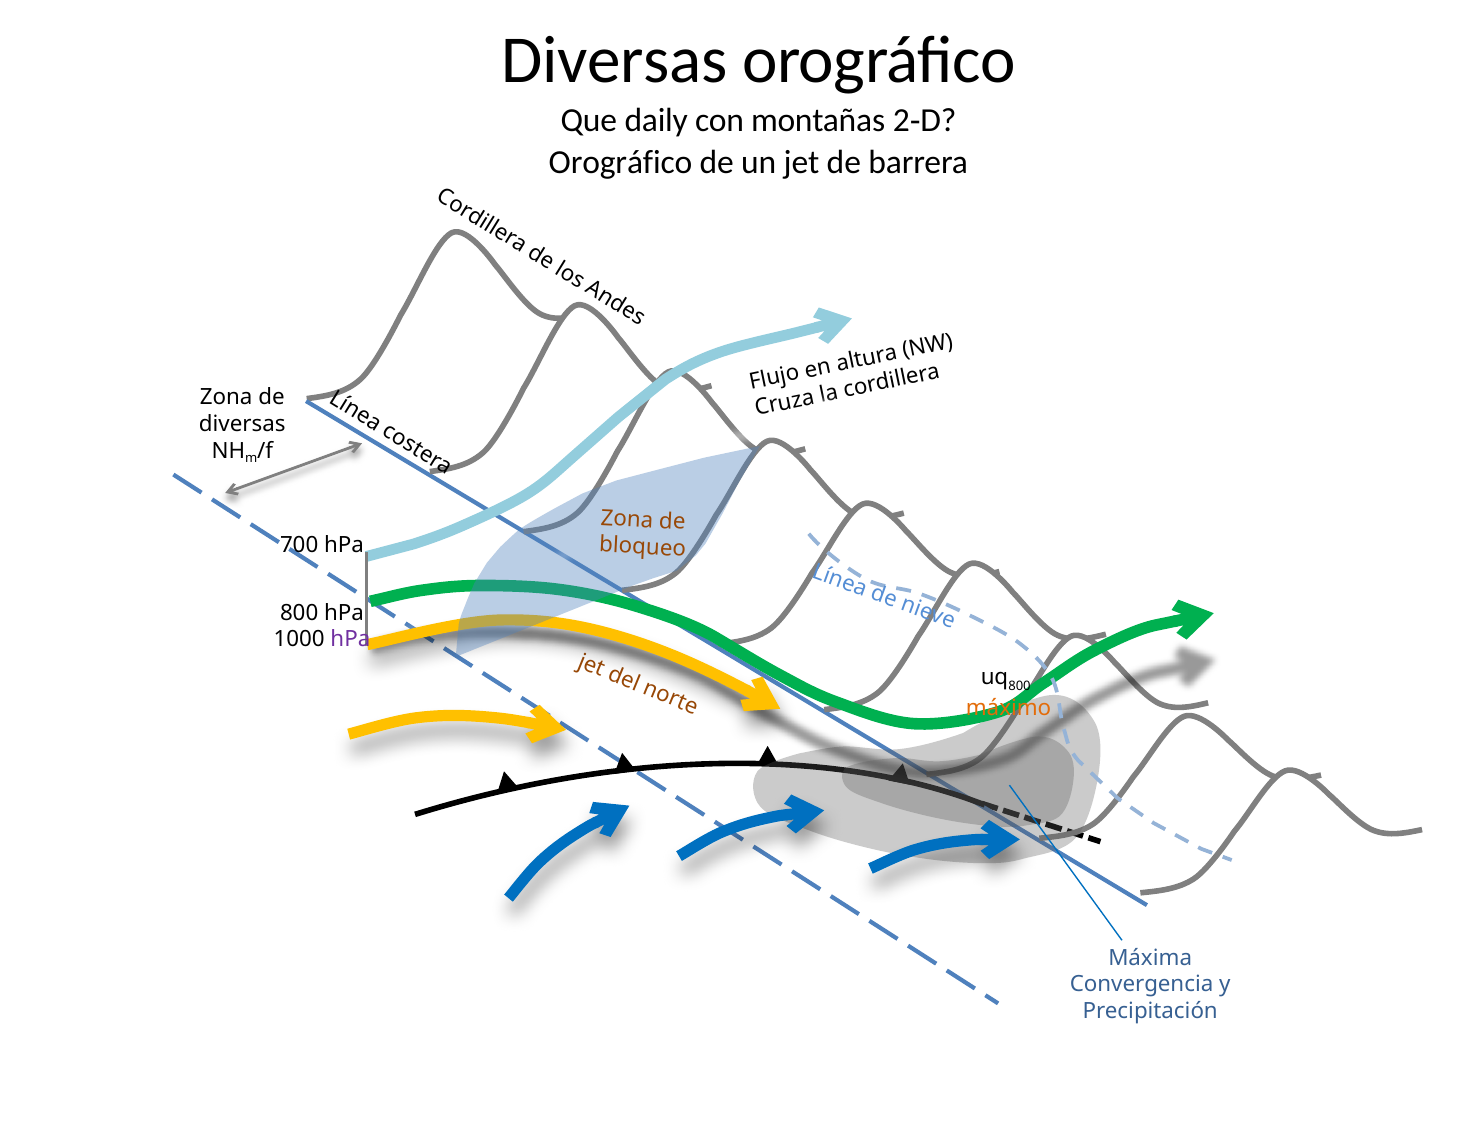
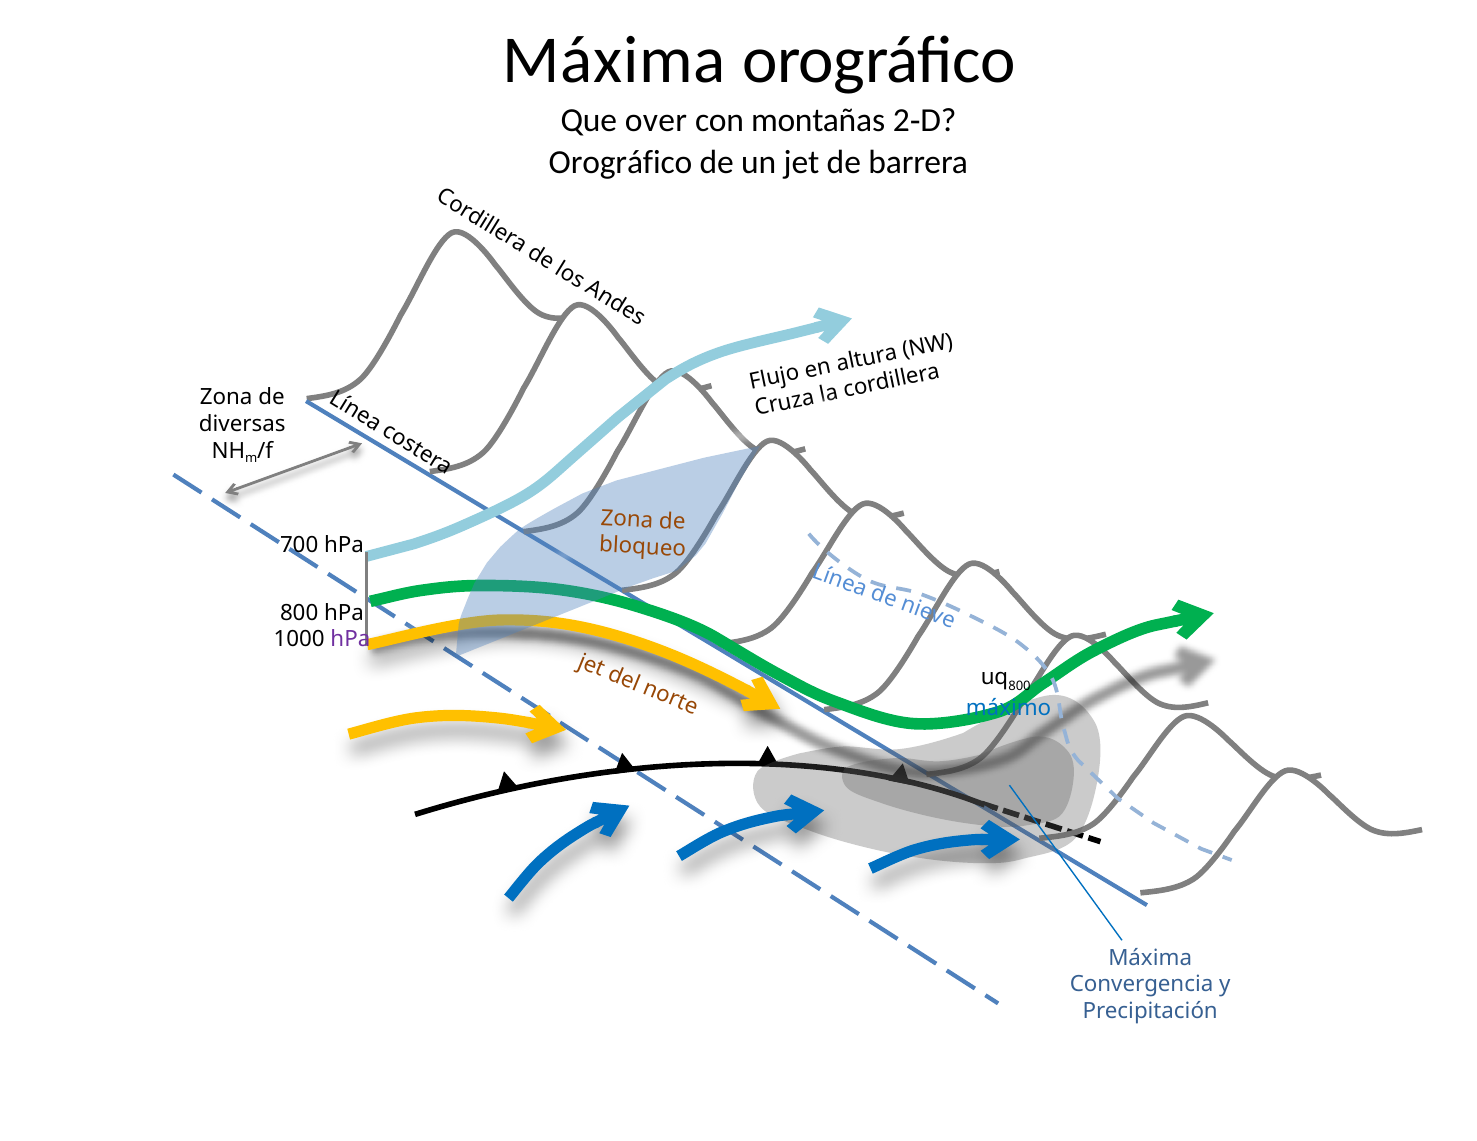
Diversas at (614, 60): Diversas -> Máxima
daily: daily -> over
máximo colour: orange -> blue
